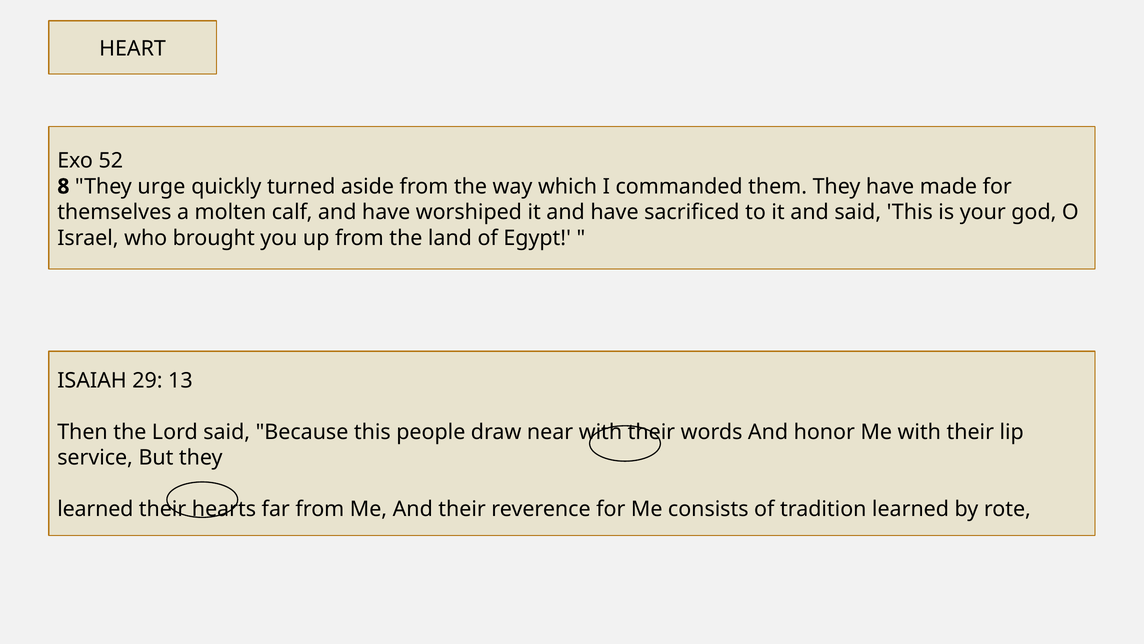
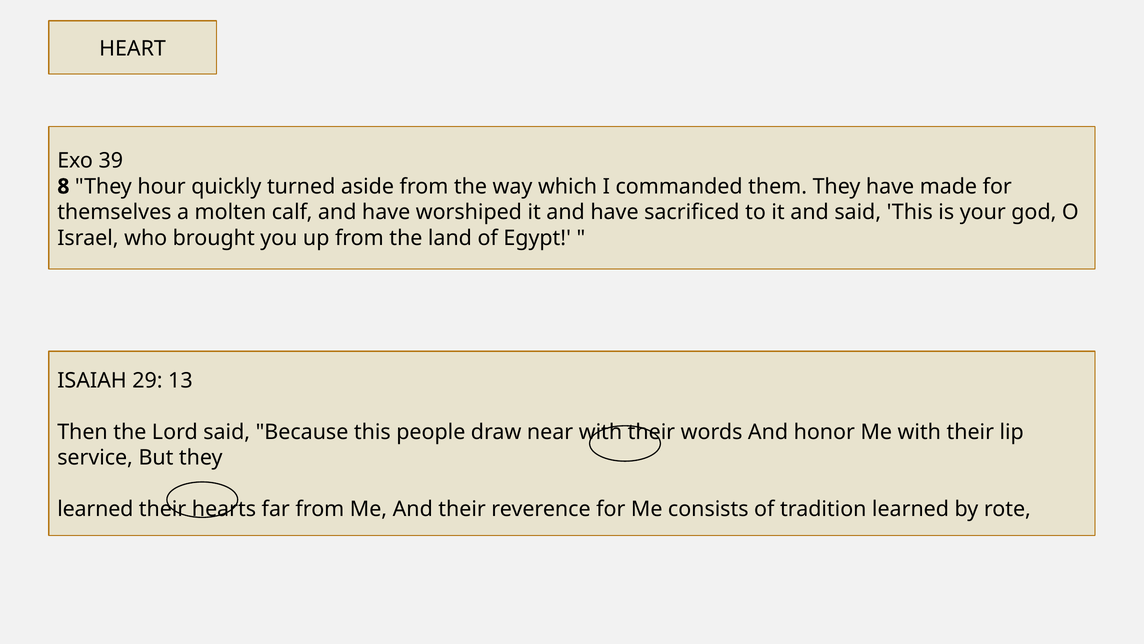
52: 52 -> 39
urge: urge -> hour
